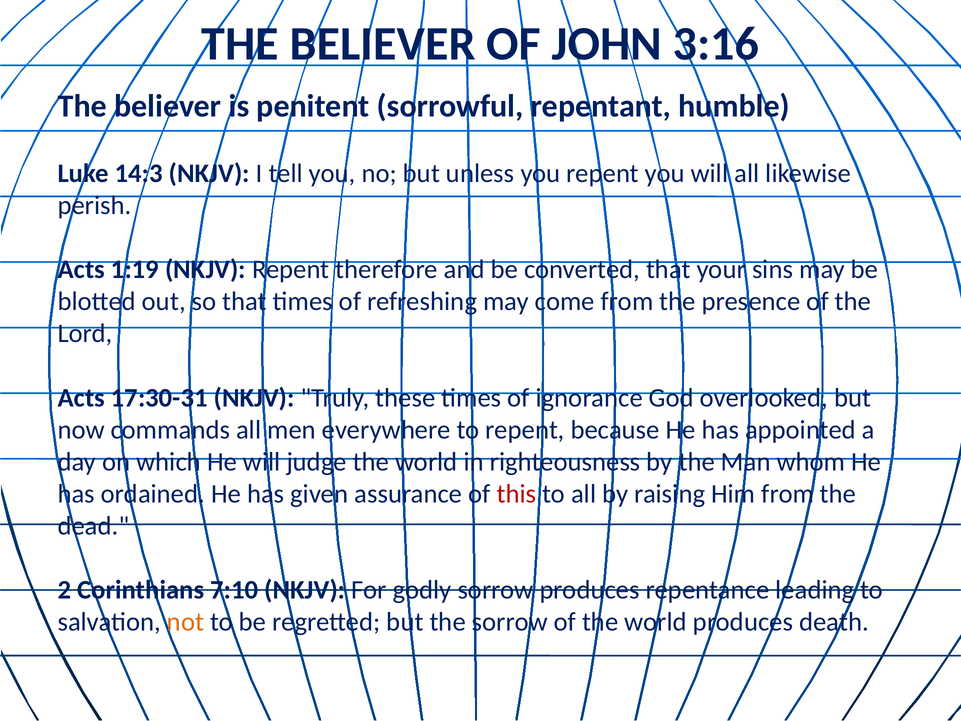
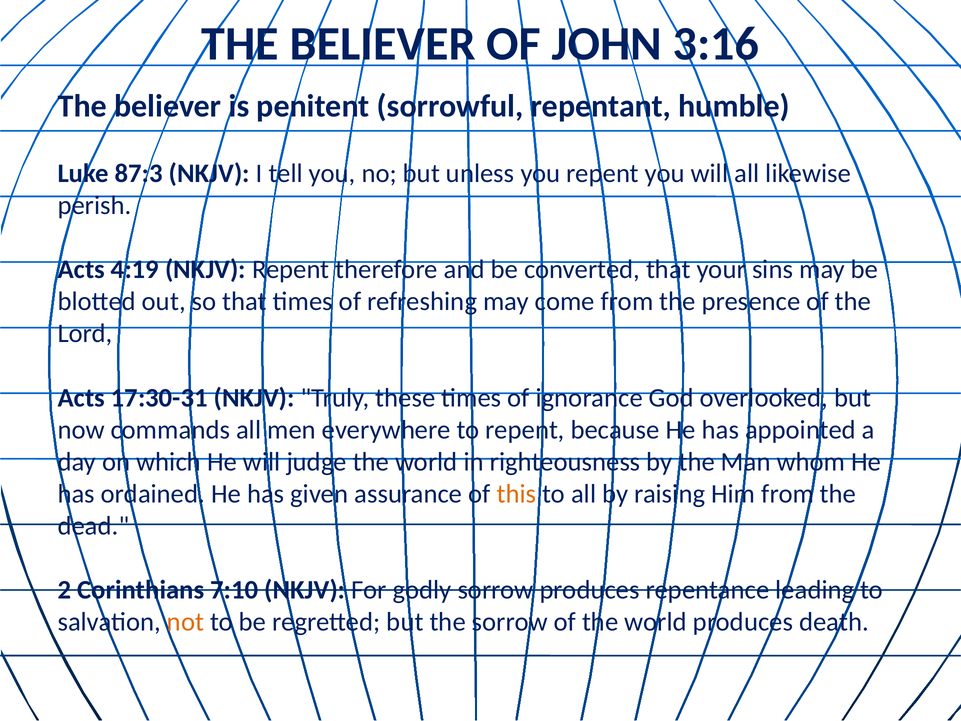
14:3: 14:3 -> 87:3
1:19: 1:19 -> 4:19
this colour: red -> orange
